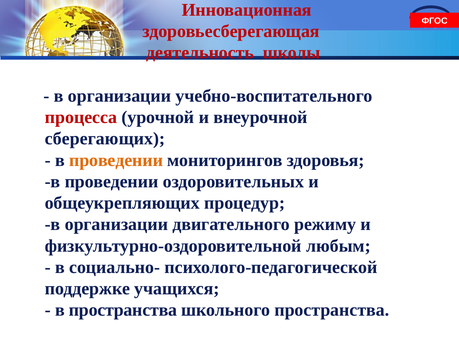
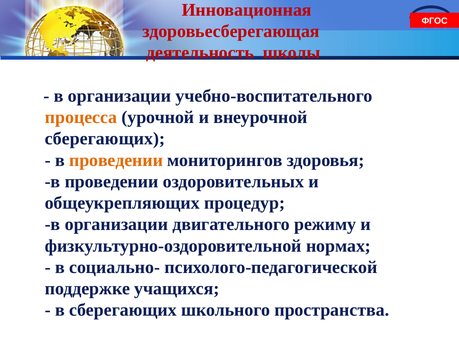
процесса colour: red -> orange
любым: любым -> нормах
в пространства: пространства -> сберегающих
